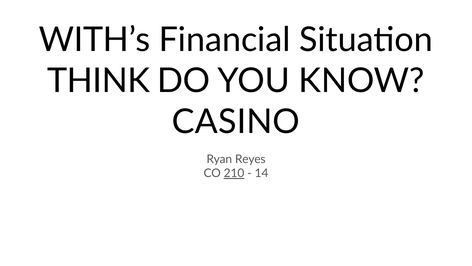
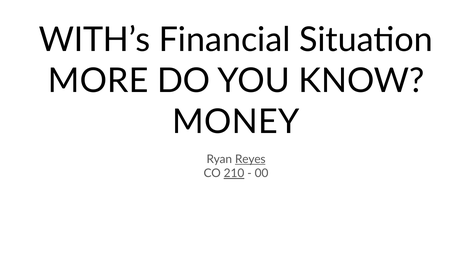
THINK: THINK -> MORE
CASINO: CASINO -> MONEY
Reyes underline: none -> present
14: 14 -> 00
